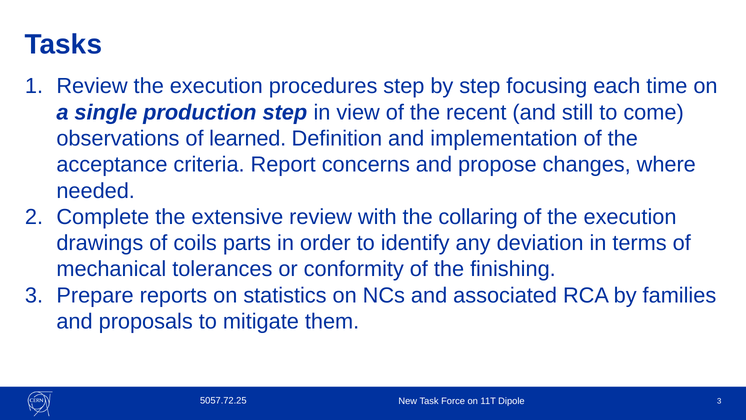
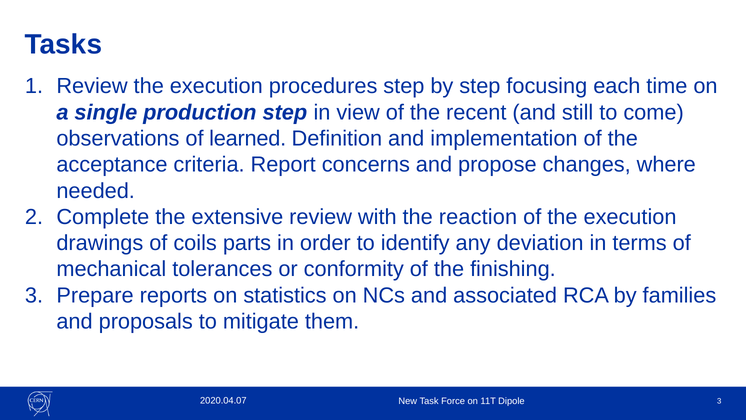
collaring: collaring -> reaction
5057.72.25: 5057.72.25 -> 2020.04.07
